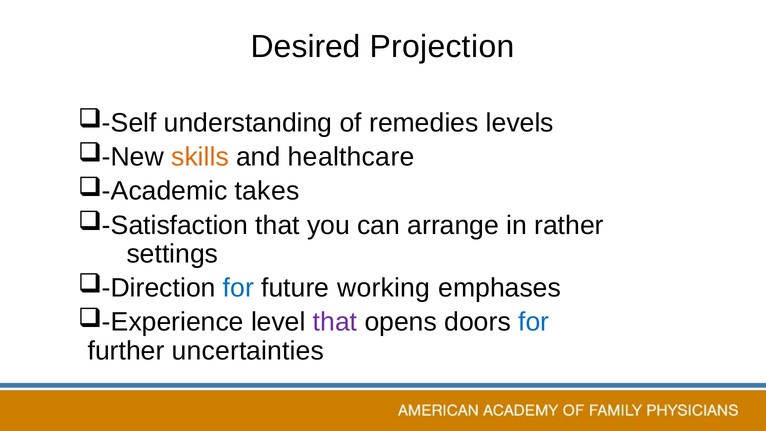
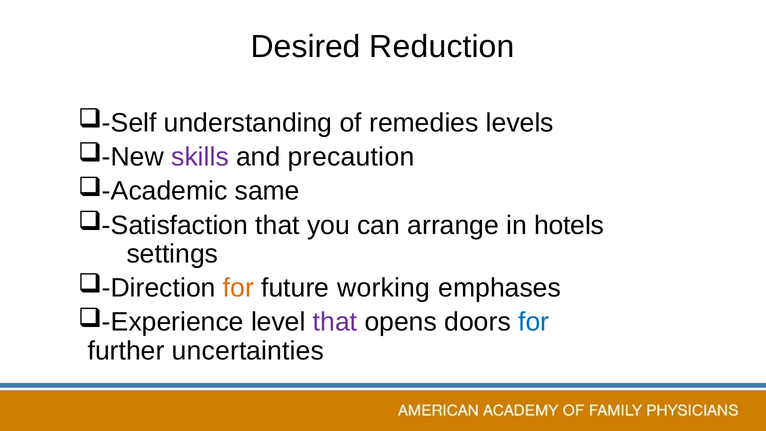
Projection: Projection -> Reduction
skills colour: orange -> purple
healthcare: healthcare -> precaution
takes: takes -> same
rather: rather -> hotels
for at (238, 288) colour: blue -> orange
